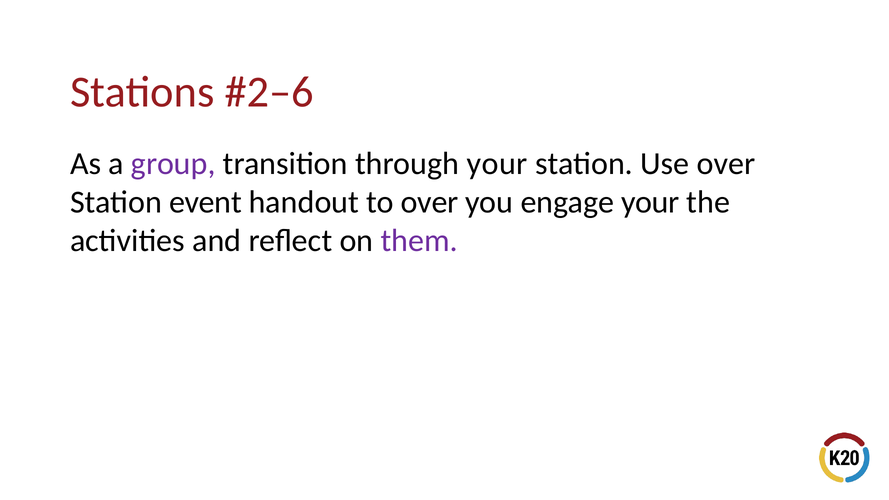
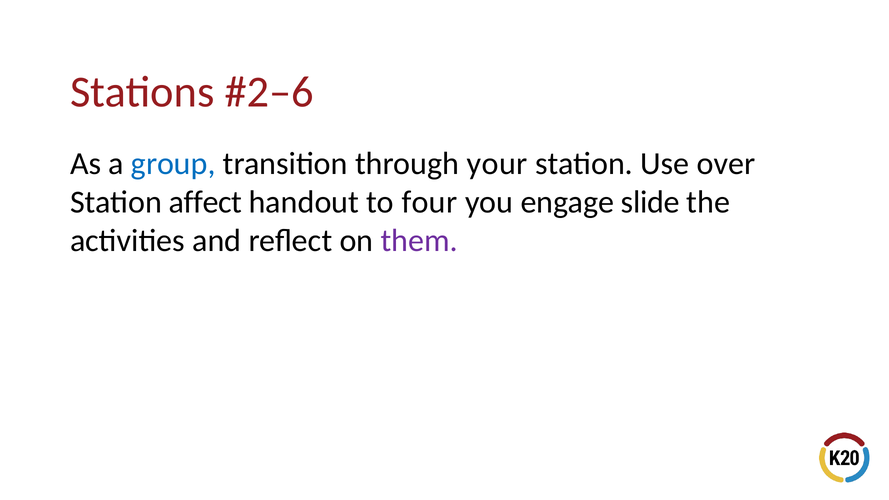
group colour: purple -> blue
event: event -> affect
to over: over -> four
engage your: your -> slide
